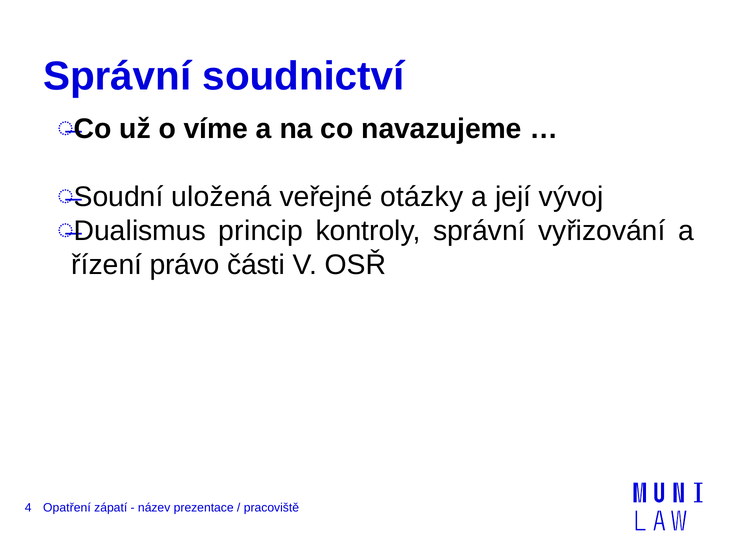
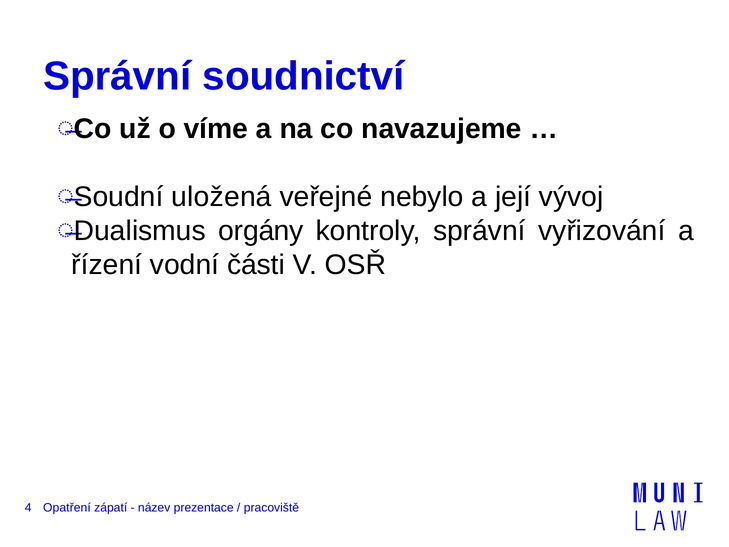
otázky: otázky -> nebylo
princip: princip -> orgány
právo: právo -> vodní
